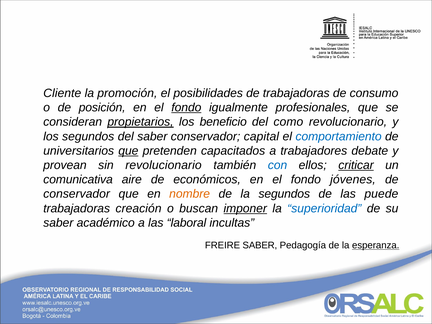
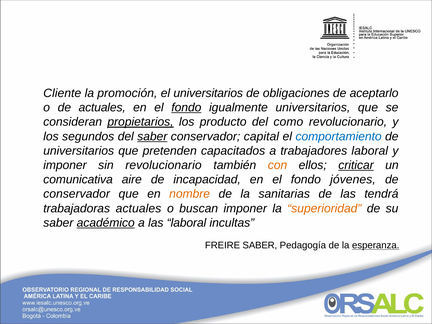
el posibilidades: posibilidades -> universitarios
de trabajadoras: trabajadoras -> obligaciones
consumo: consumo -> aceptarlo
de posición: posición -> actuales
igualmente profesionales: profesionales -> universitarios
beneficio: beneficio -> producto
saber at (152, 136) underline: none -> present
que at (128, 151) underline: present -> none
trabajadores debate: debate -> laboral
provean at (65, 165): provean -> imponer
con colour: blue -> orange
económicos: económicos -> incapacidad
la segundos: segundos -> sanitarias
puede: puede -> tendrá
trabajadoras creación: creación -> actuales
imponer at (245, 208) underline: present -> none
superioridad colour: blue -> orange
académico underline: none -> present
